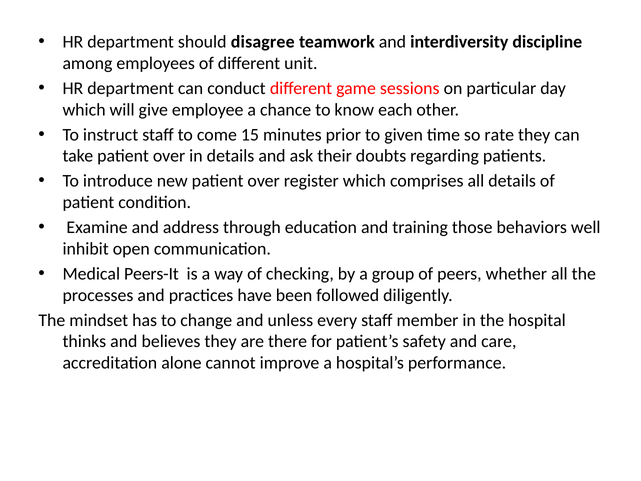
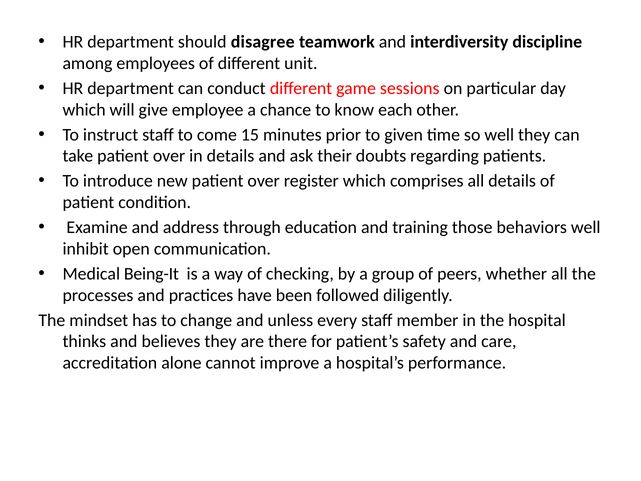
so rate: rate -> well
Peers-It: Peers-It -> Being-It
